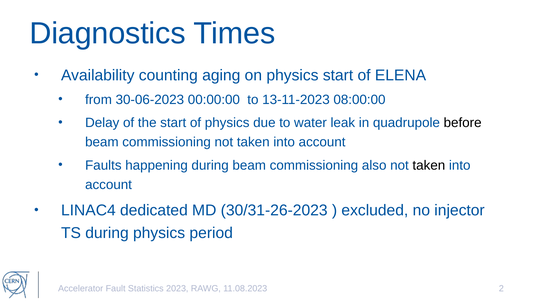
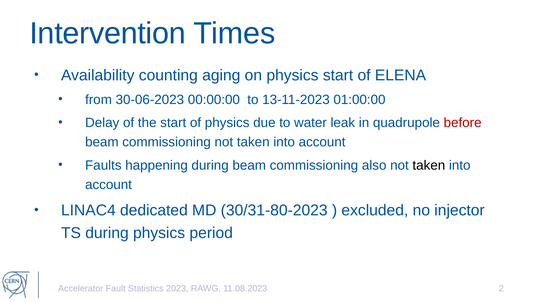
Diagnostics: Diagnostics -> Intervention
08:00:00: 08:00:00 -> 01:00:00
before colour: black -> red
30/31-26-2023: 30/31-26-2023 -> 30/31-80-2023
